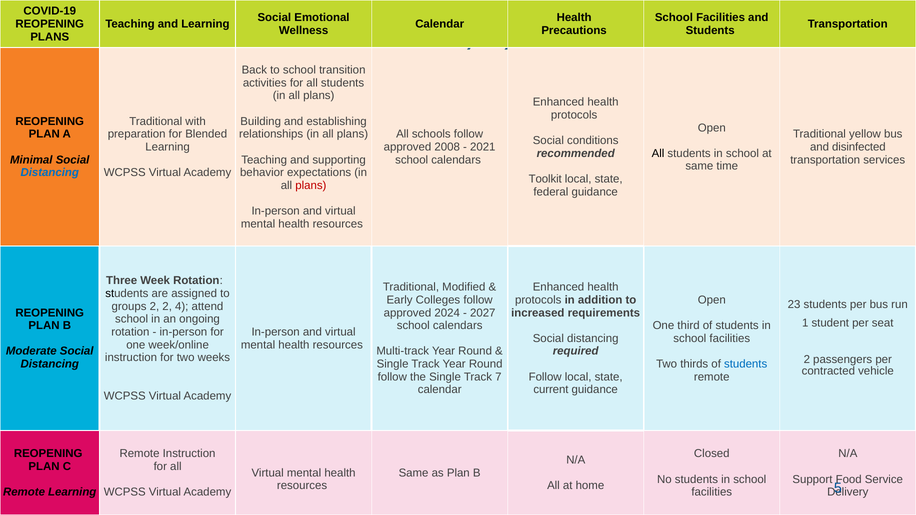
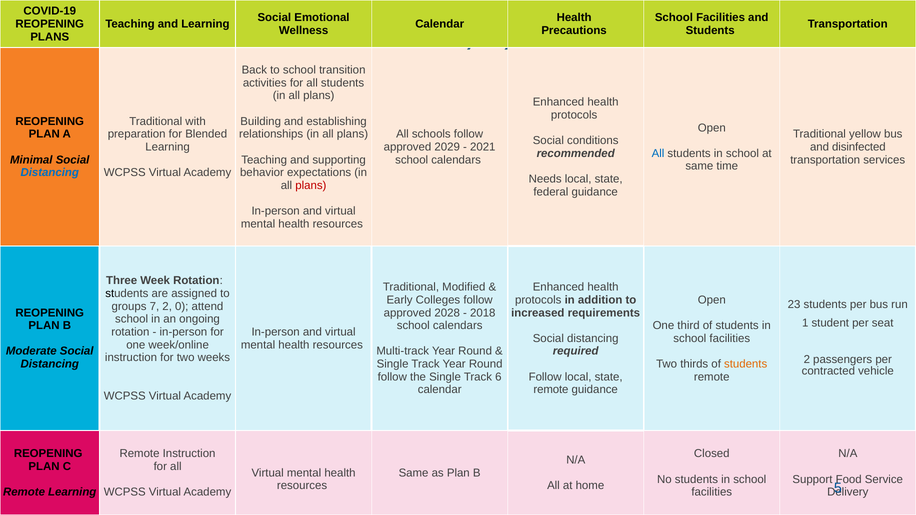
2008: 2008 -> 2029
All at (658, 153) colour: black -> blue
Toolkit: Toolkit -> Needs
groups 2: 2 -> 7
4: 4 -> 0
2024: 2024 -> 2028
2027: 2027 -> 2018
students at (746, 364) colour: blue -> orange
7: 7 -> 6
current at (551, 390): current -> remote
